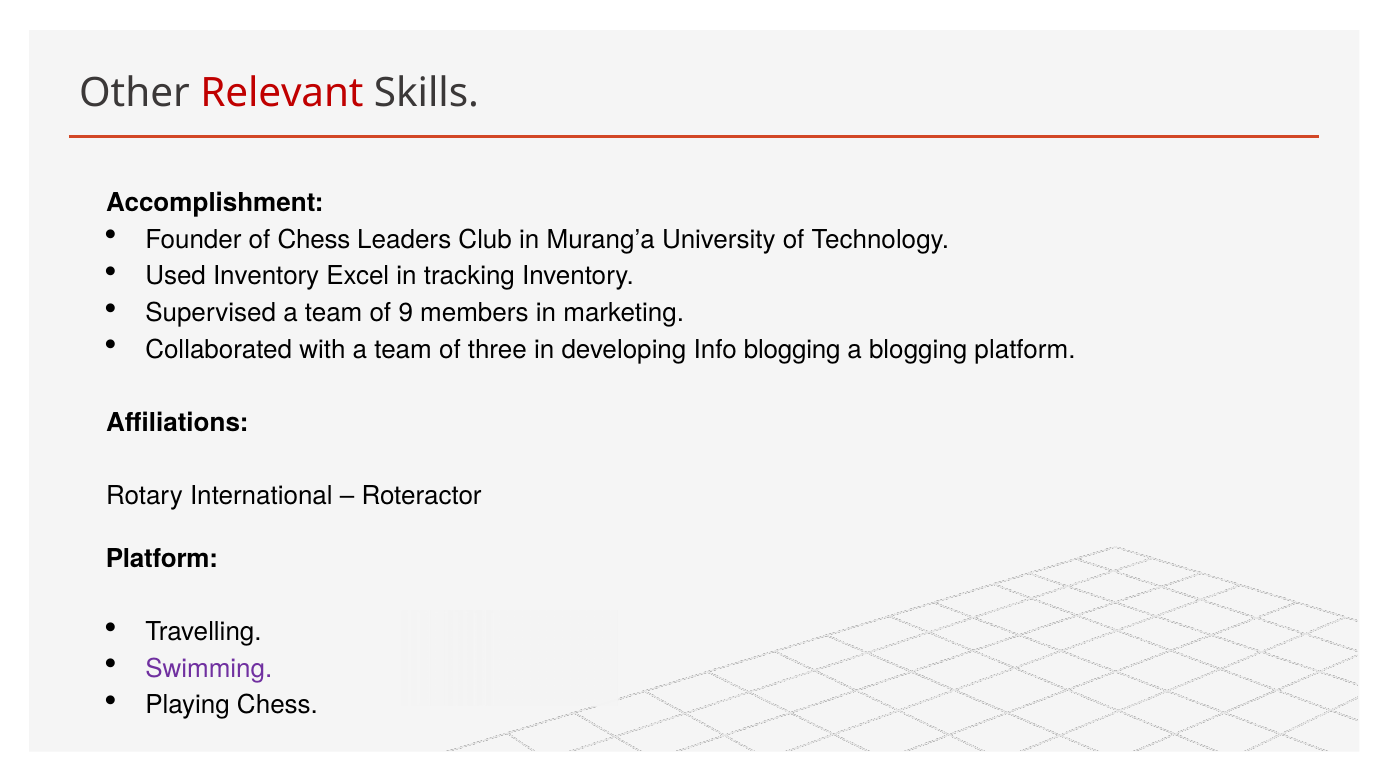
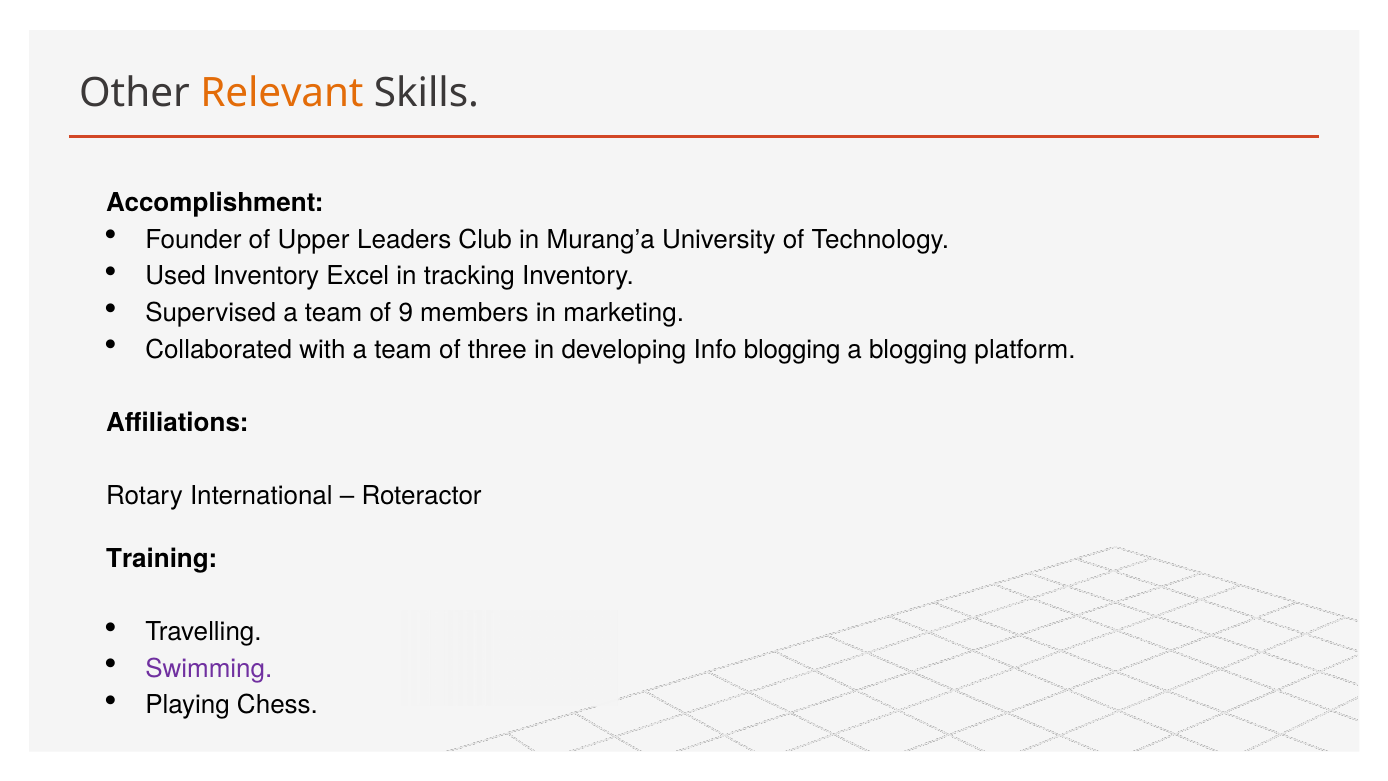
Relevant colour: red -> orange
of Chess: Chess -> Upper
Platform at (162, 558): Platform -> Training
